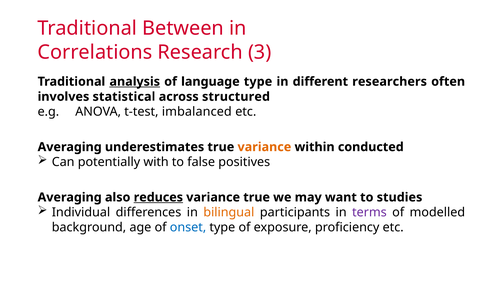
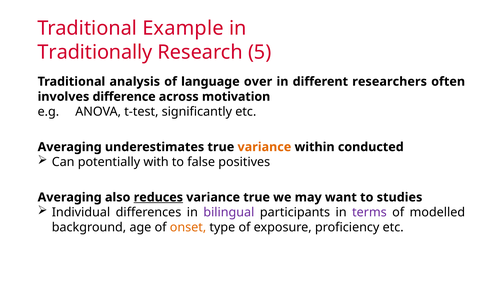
Between: Between -> Example
Correlations: Correlations -> Traditionally
3: 3 -> 5
analysis underline: present -> none
language type: type -> over
statistical: statistical -> difference
structured: structured -> motivation
imbalanced: imbalanced -> significantly
bilingual colour: orange -> purple
onset colour: blue -> orange
